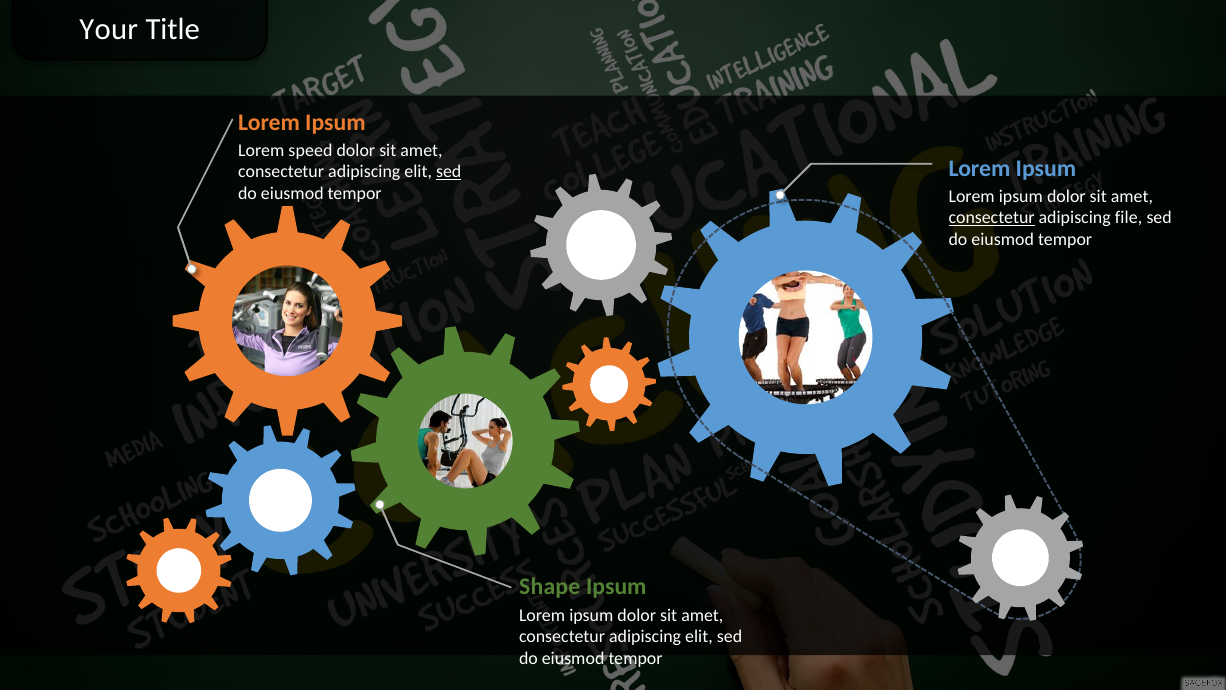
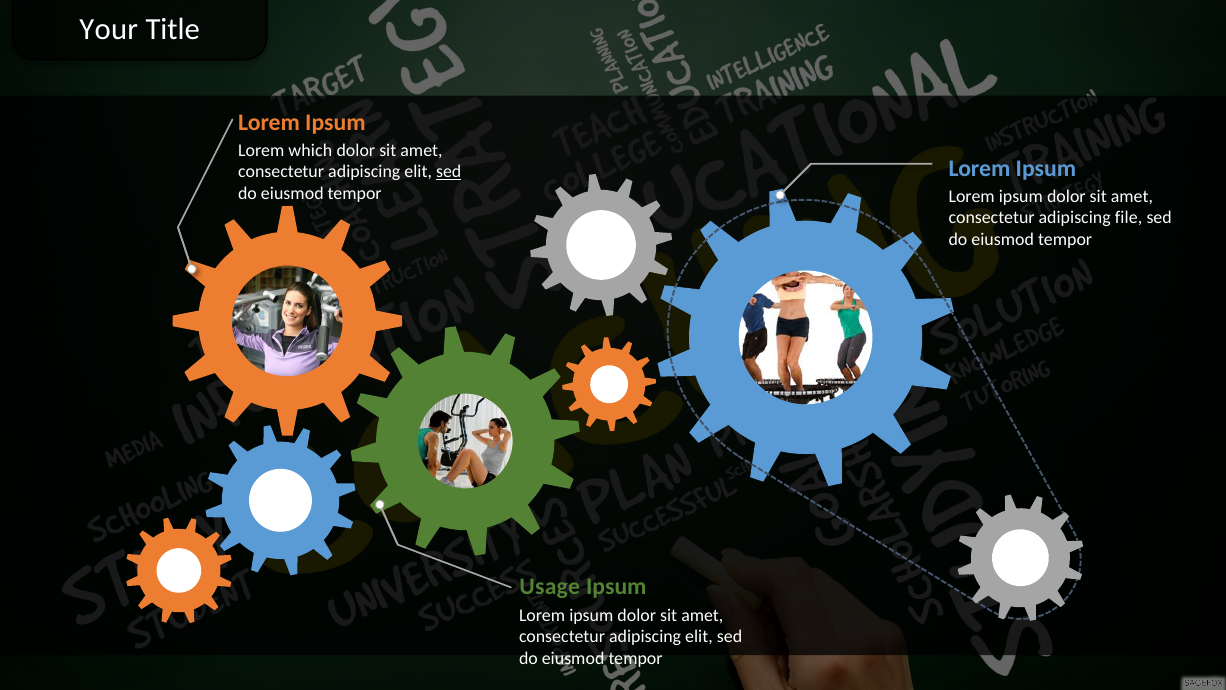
speed: speed -> which
consectetur at (992, 218) underline: present -> none
Shape: Shape -> Usage
